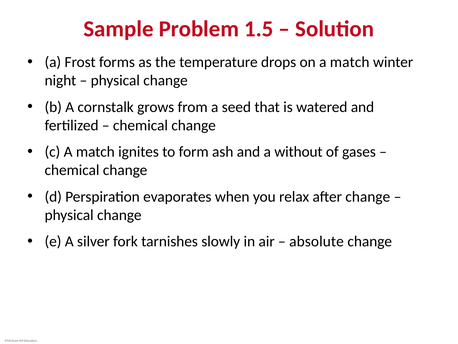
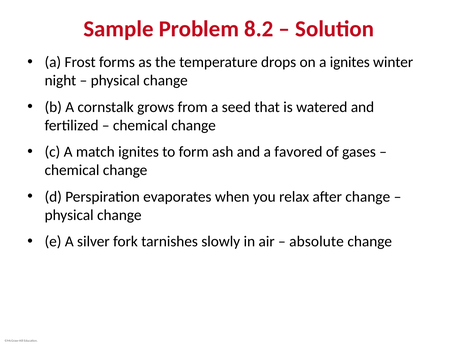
1.5: 1.5 -> 8.2
on a match: match -> ignites
without: without -> favored
